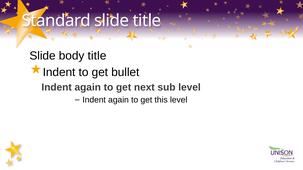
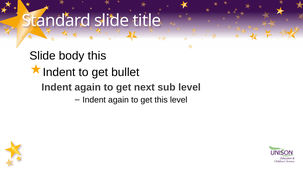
body title: title -> this
